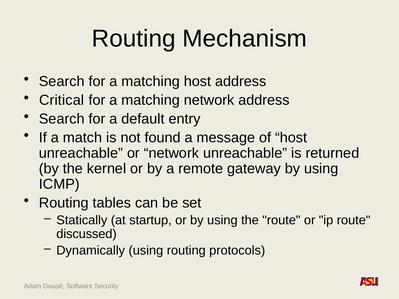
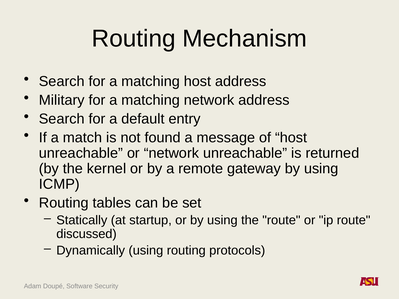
Critical: Critical -> Military
